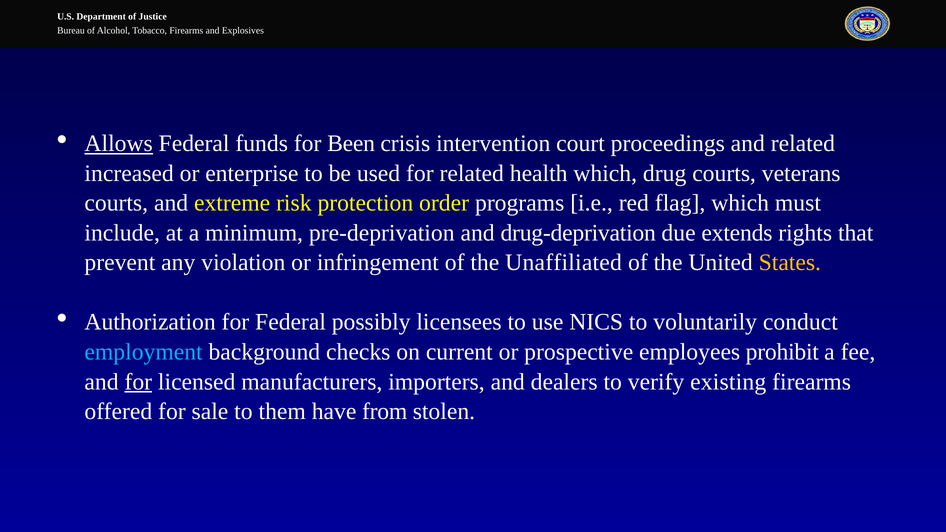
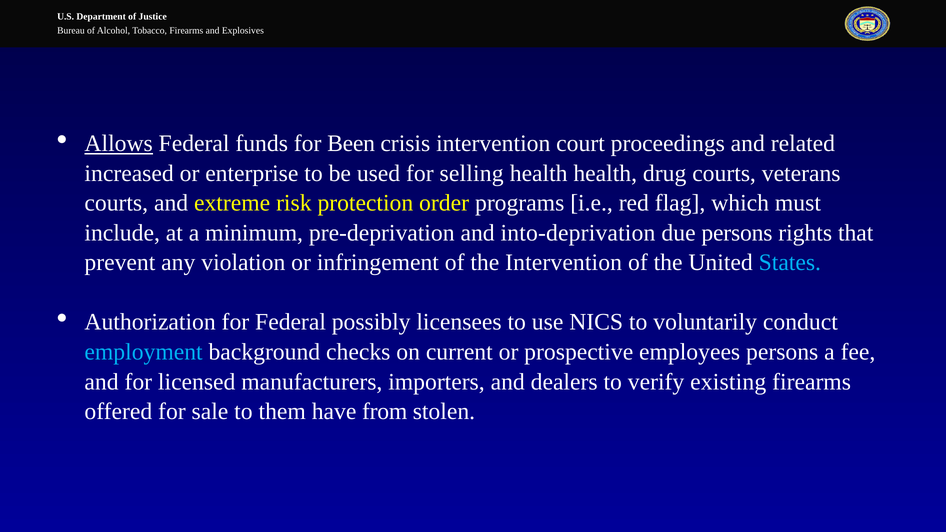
for related: related -> selling
health which: which -> health
drug-deprivation: drug-deprivation -> into-deprivation
due extends: extends -> persons
the Unaffiliated: Unaffiliated -> Intervention
States colour: yellow -> light blue
employees prohibit: prohibit -> persons
for at (138, 382) underline: present -> none
